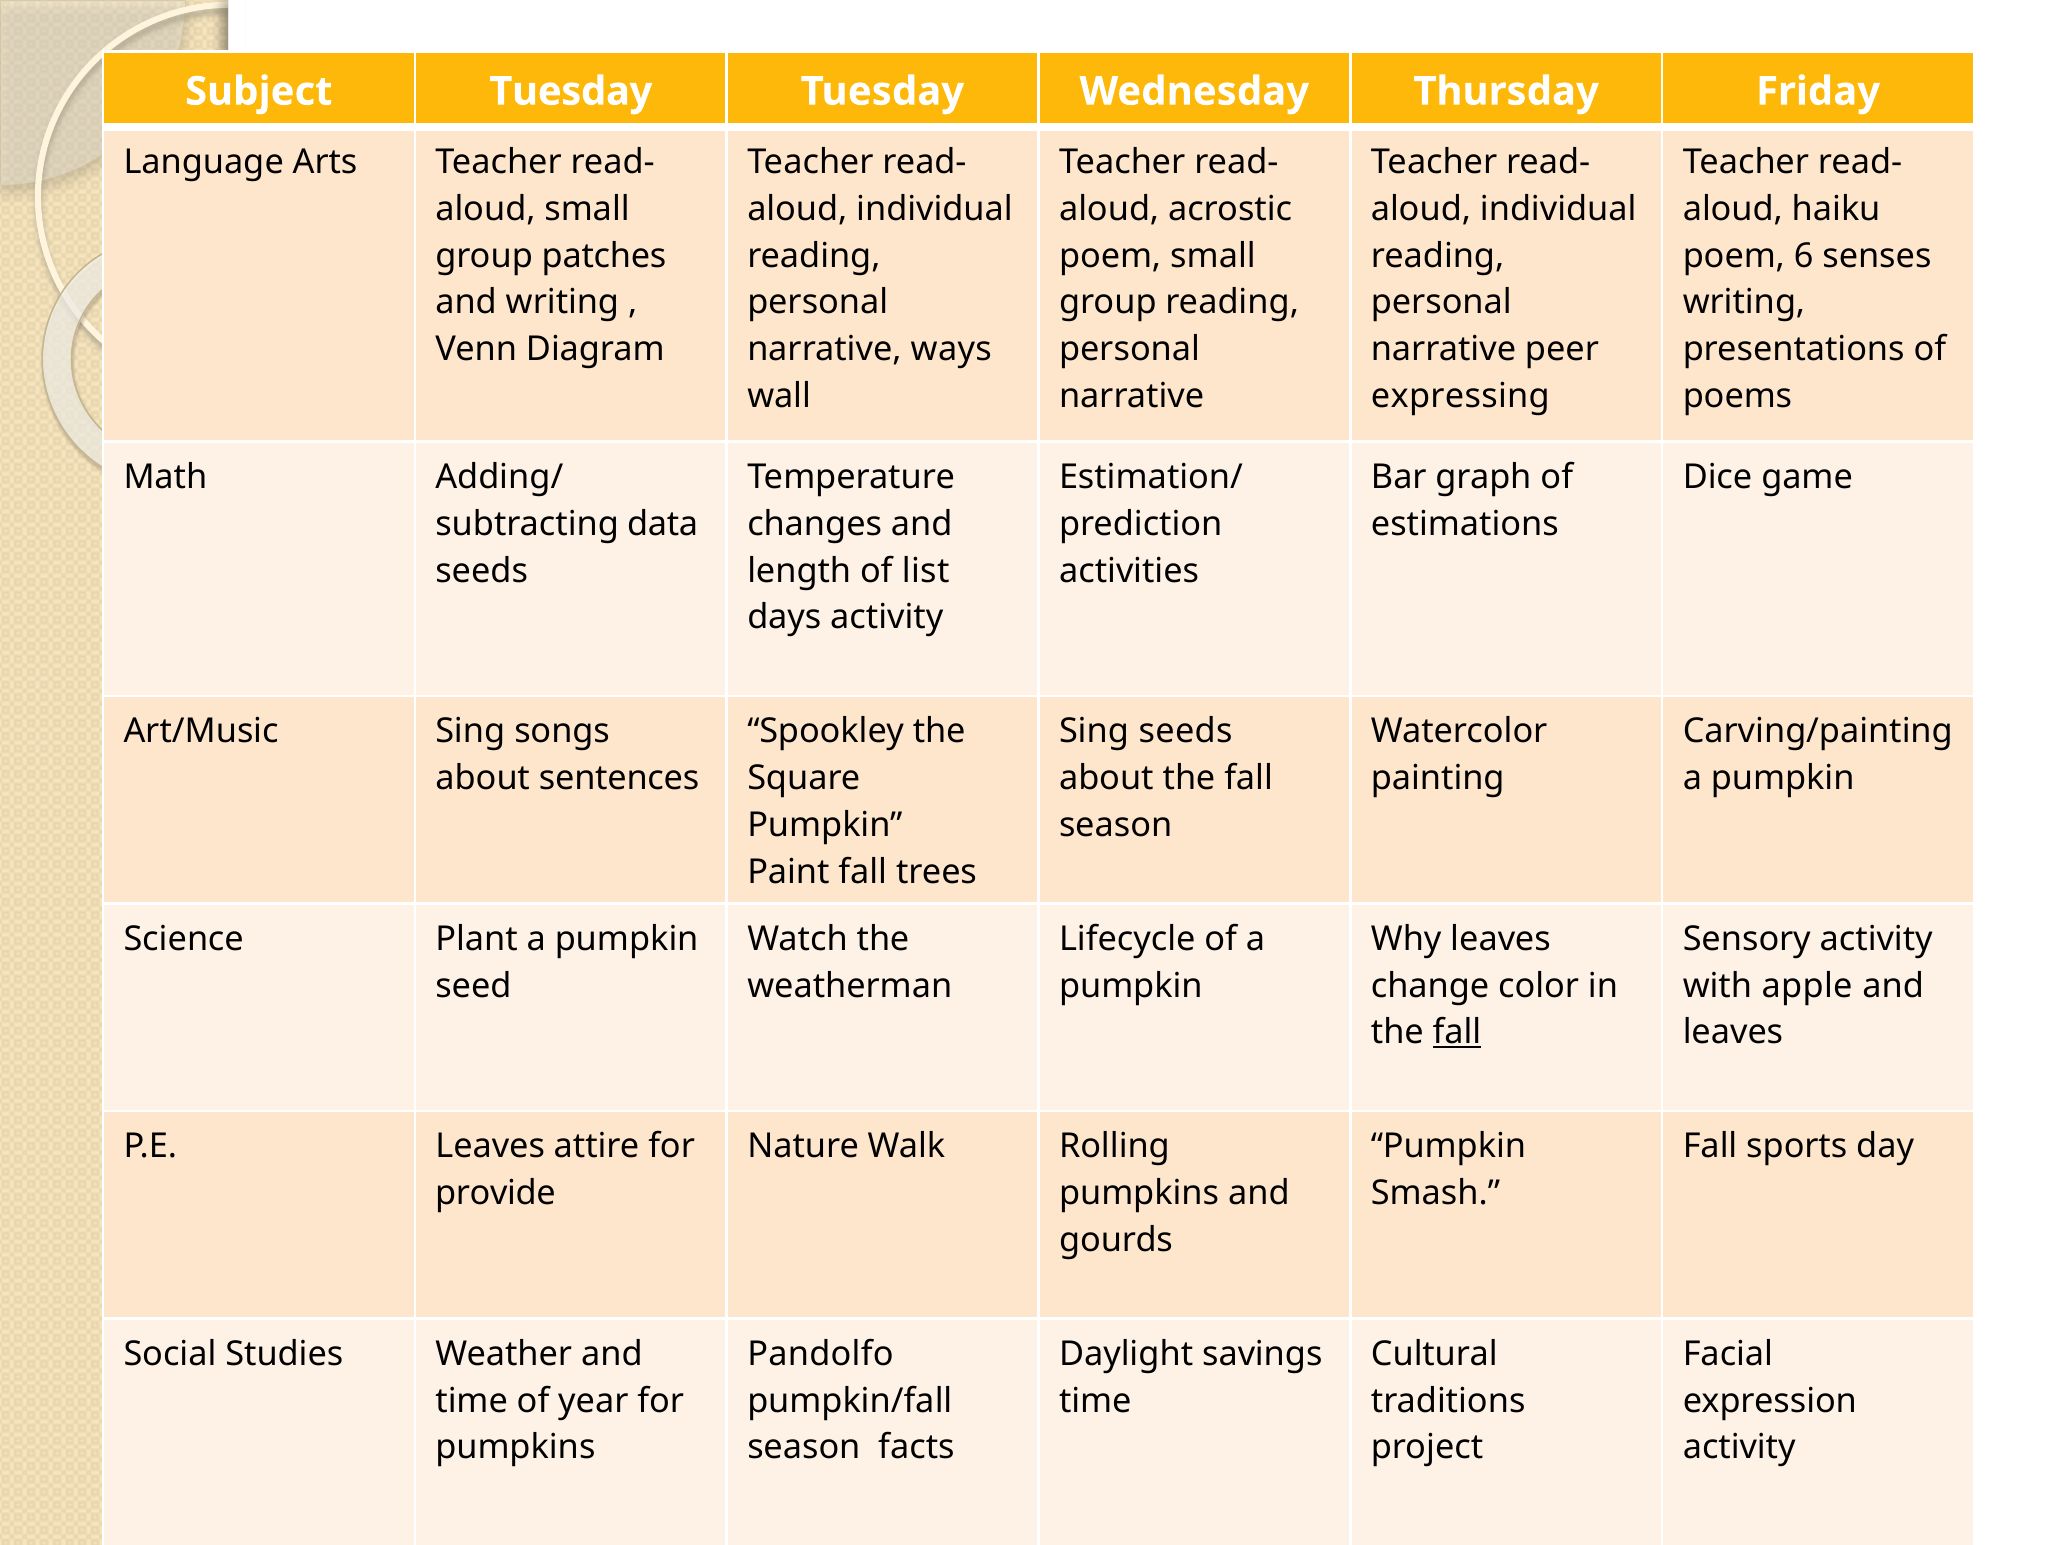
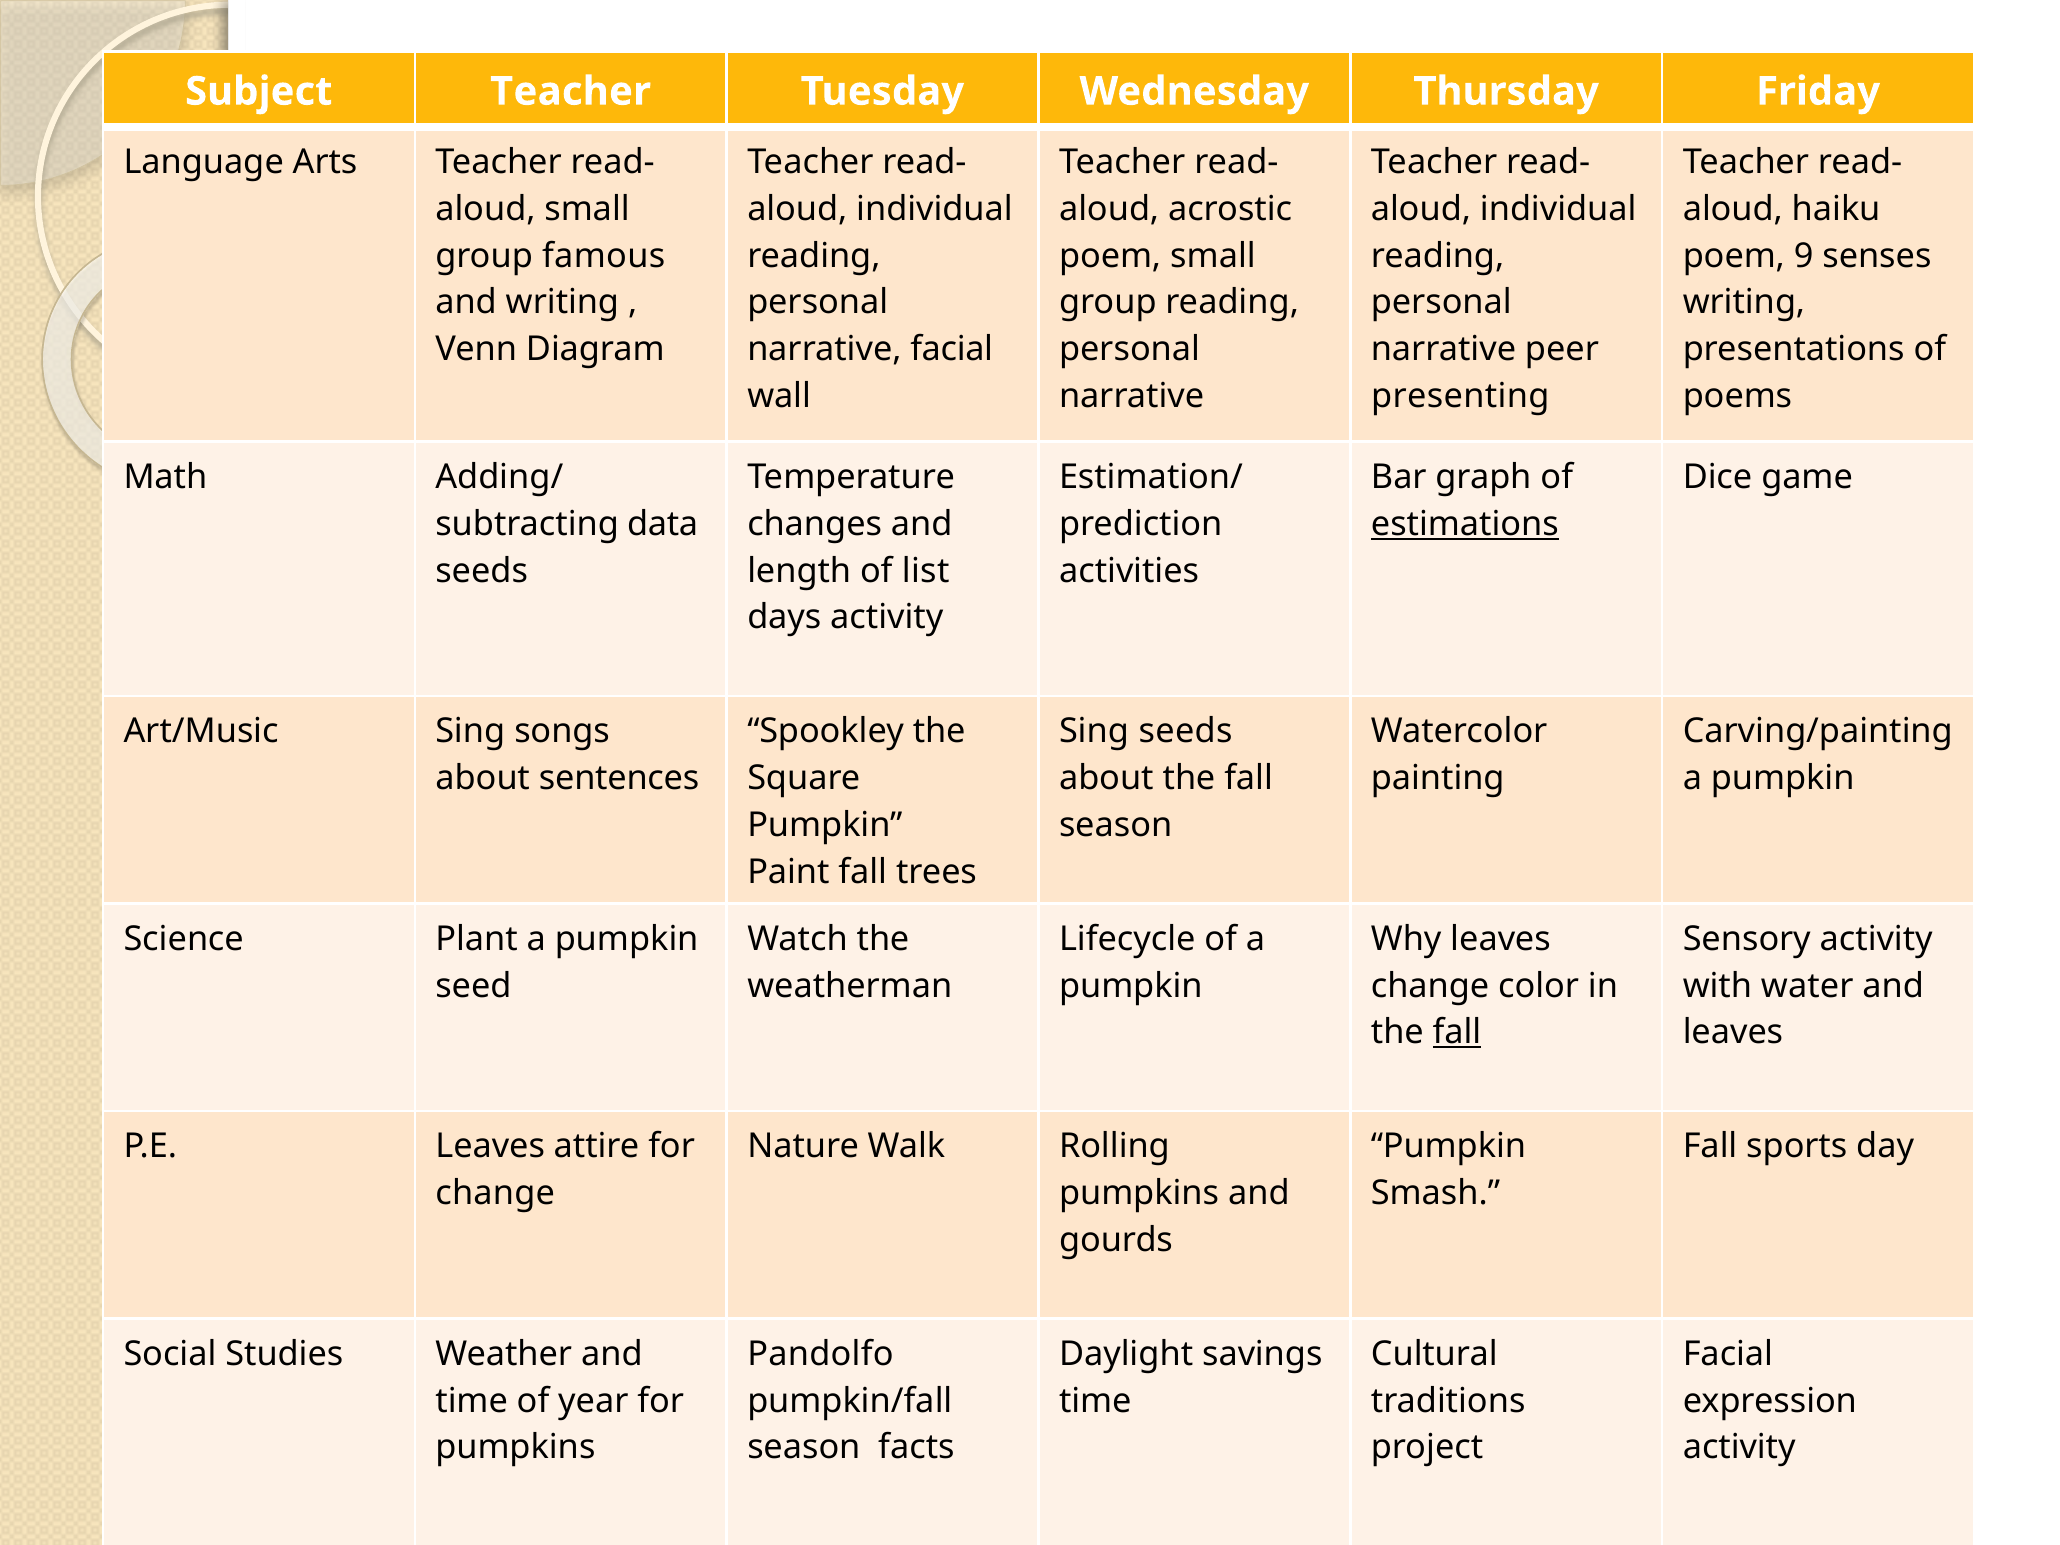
Subject Tuesday: Tuesday -> Teacher
patches: patches -> famous
6: 6 -> 9
narrative ways: ways -> facial
expressing: expressing -> presenting
estimations underline: none -> present
apple: apple -> water
provide at (495, 1193): provide -> change
